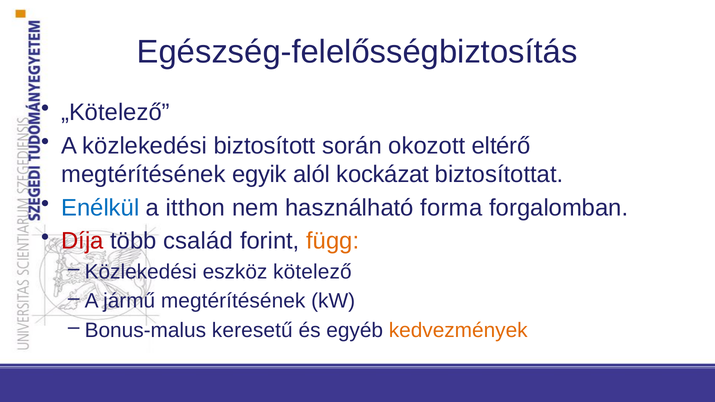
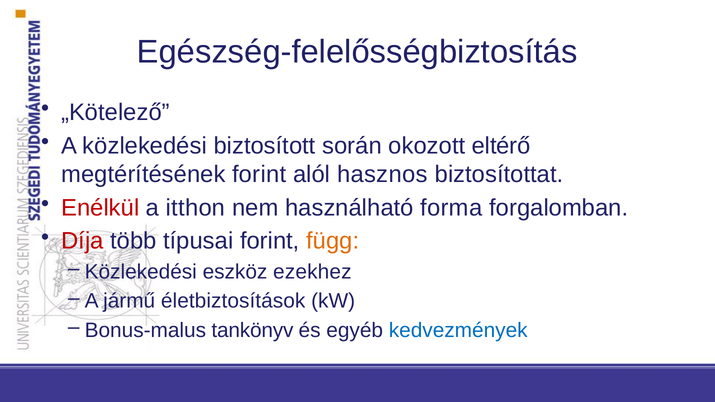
megtérítésének egyik: egyik -> forint
kockázat: kockázat -> hasznos
Enélkül colour: blue -> red
család: család -> típusai
kötelező: kötelező -> ezekhez
jármű megtérítésének: megtérítésének -> életbiztosítások
keresetű: keresetű -> tankönyv
kedvezmények colour: orange -> blue
